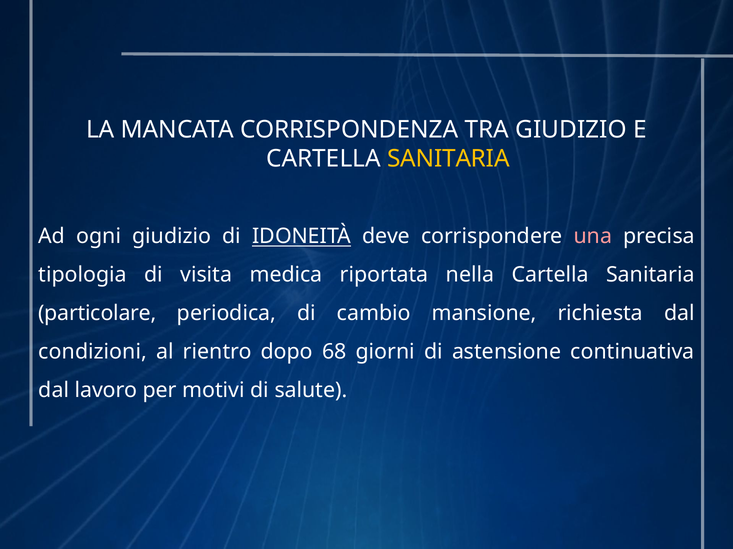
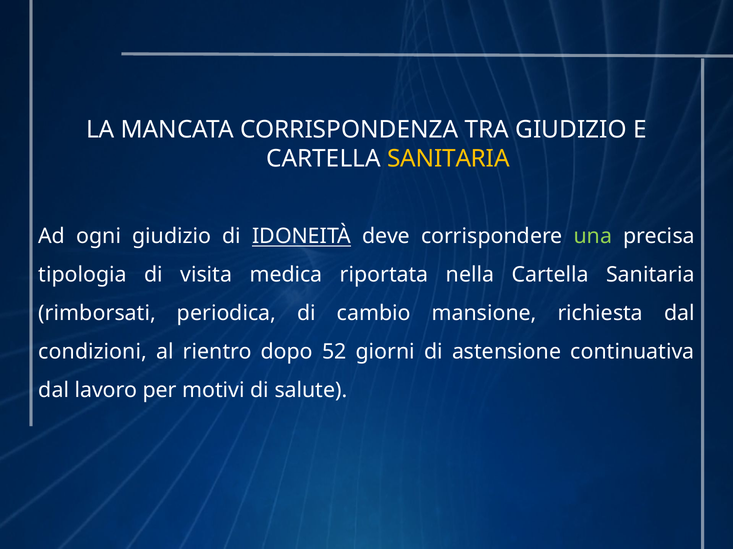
una colour: pink -> light green
particolare: particolare -> rimborsati
68: 68 -> 52
